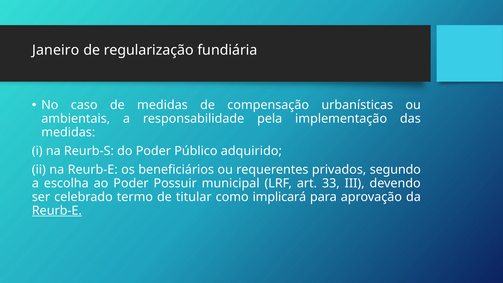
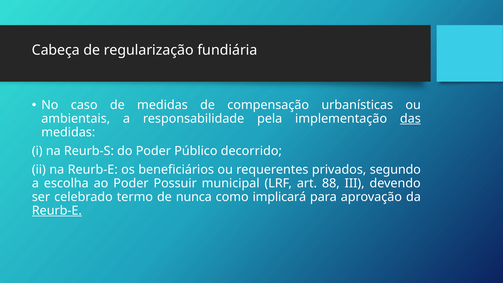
Janeiro: Janeiro -> Cabeça
das underline: none -> present
adquirido: adquirido -> decorrido
33: 33 -> 88
titular: titular -> nunca
